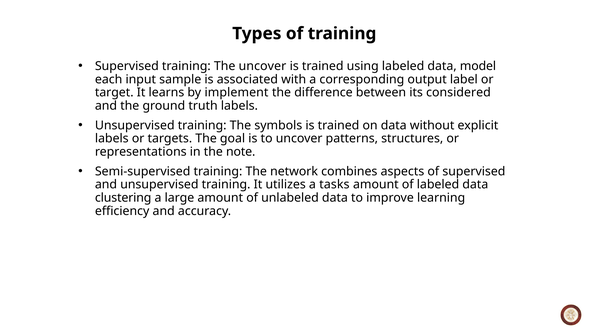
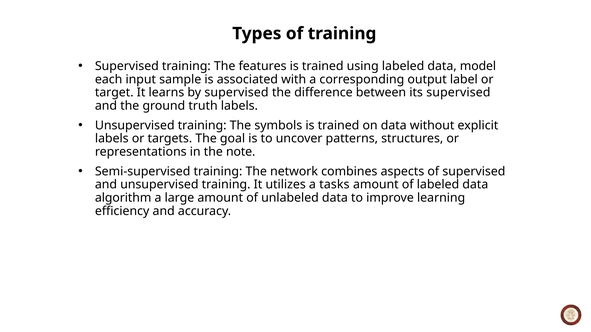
The uncover: uncover -> features
by implement: implement -> supervised
its considered: considered -> supervised
clustering: clustering -> algorithm
